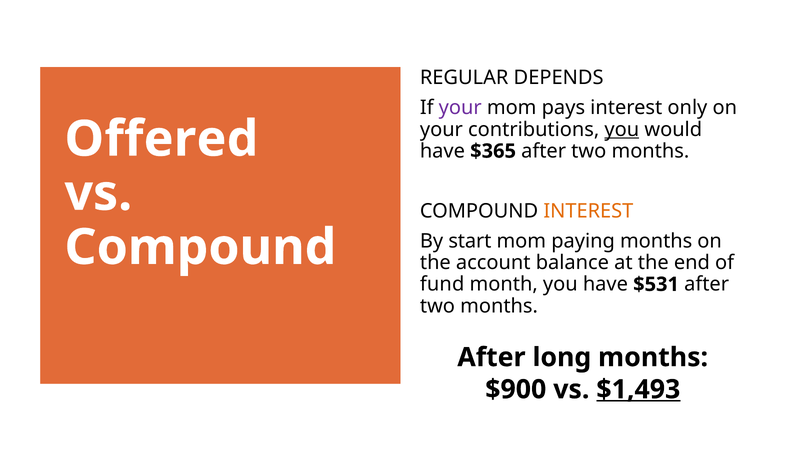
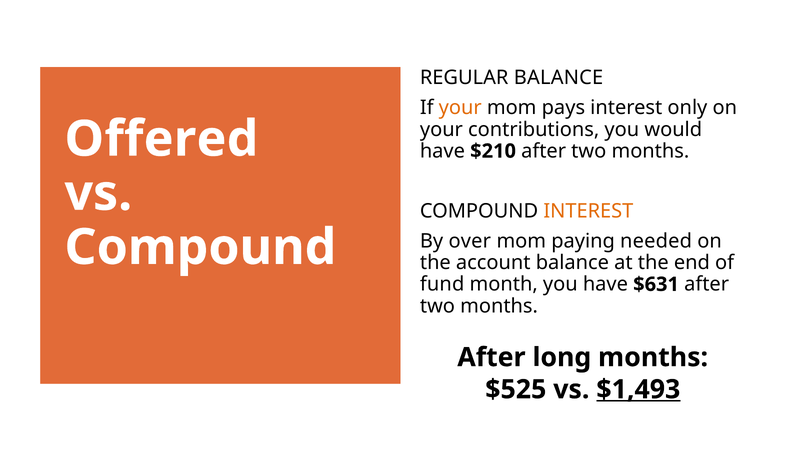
REGULAR DEPENDS: DEPENDS -> BALANCE
your at (460, 108) colour: purple -> orange
you at (622, 129) underline: present -> none
$365: $365 -> $210
start: start -> over
paying months: months -> needed
$531: $531 -> $631
$900: $900 -> $525
